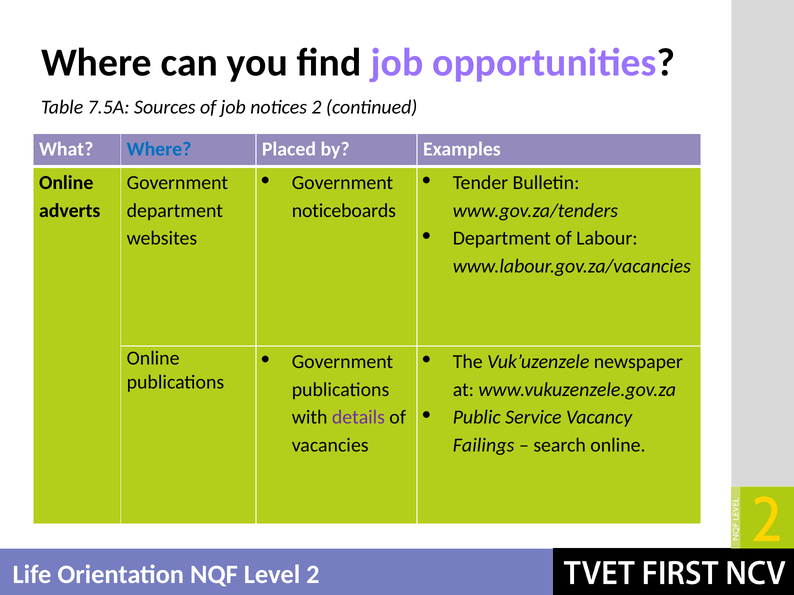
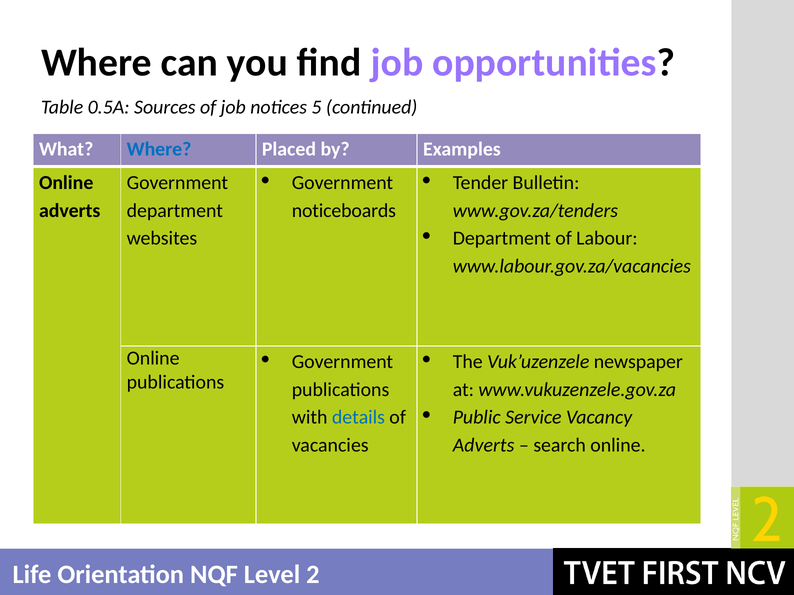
7.5A: 7.5A -> 0.5A
notices 2: 2 -> 5
details colour: purple -> blue
Failings at (484, 446): Failings -> Adverts
